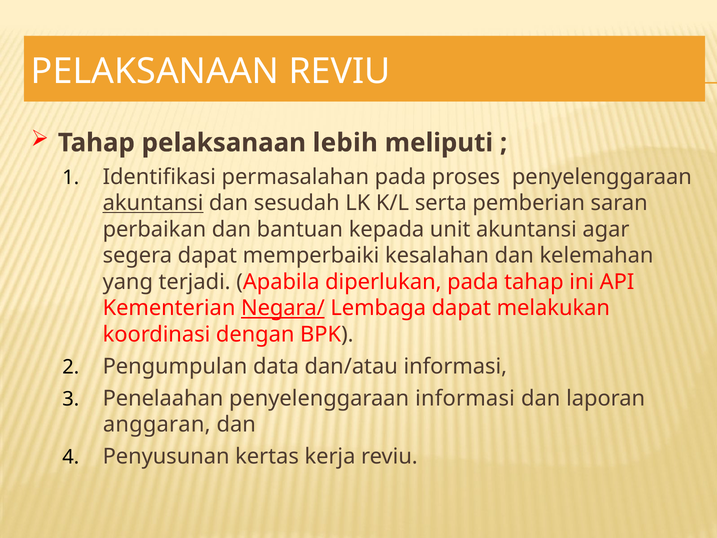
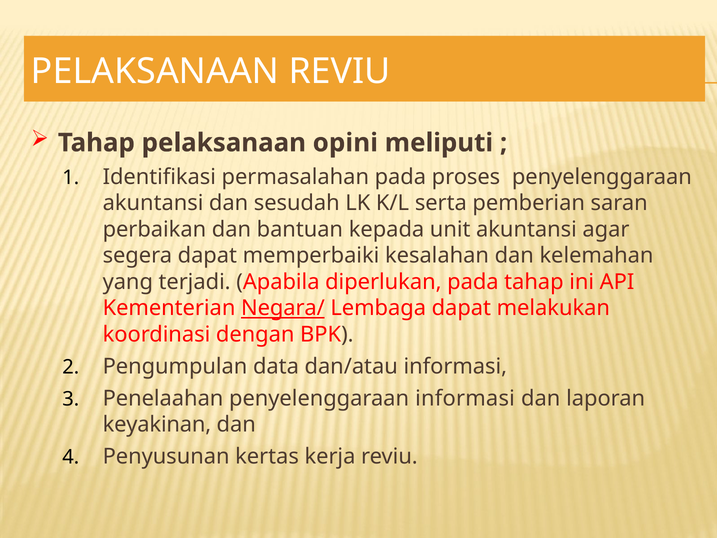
lebih: lebih -> opini
akuntansi at (153, 203) underline: present -> none
anggaran: anggaran -> keyakinan
